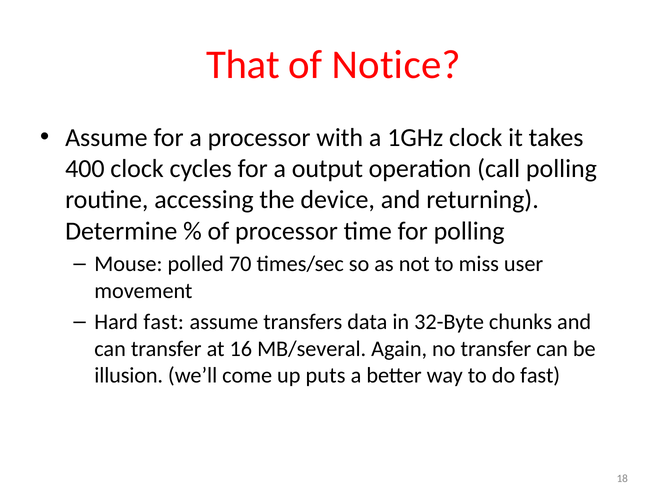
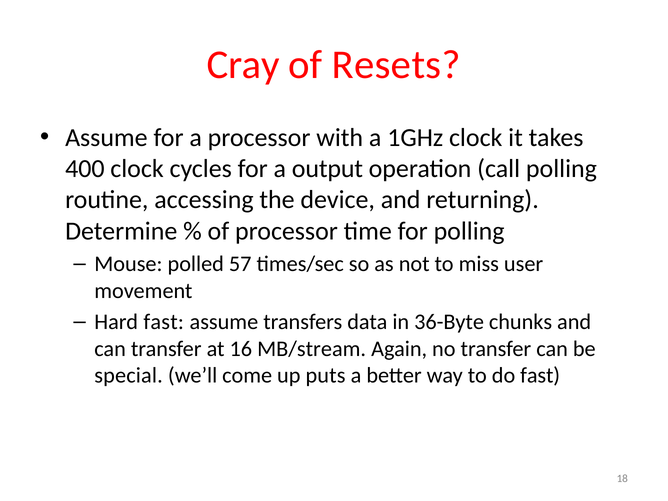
That: That -> Cray
Notice: Notice -> Resets
70: 70 -> 57
32-Byte: 32-Byte -> 36-Byte
MB/several: MB/several -> MB/stream
illusion: illusion -> special
